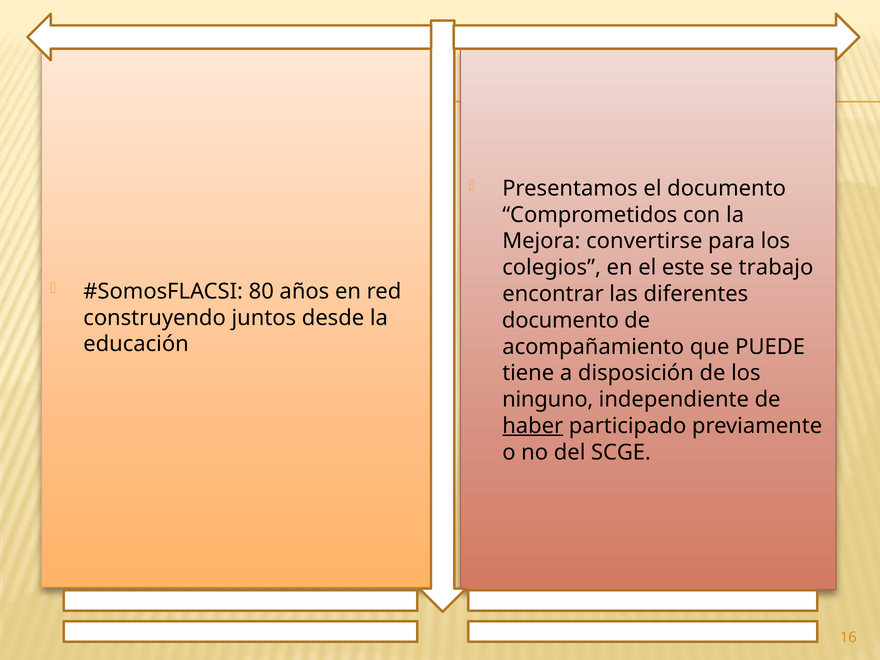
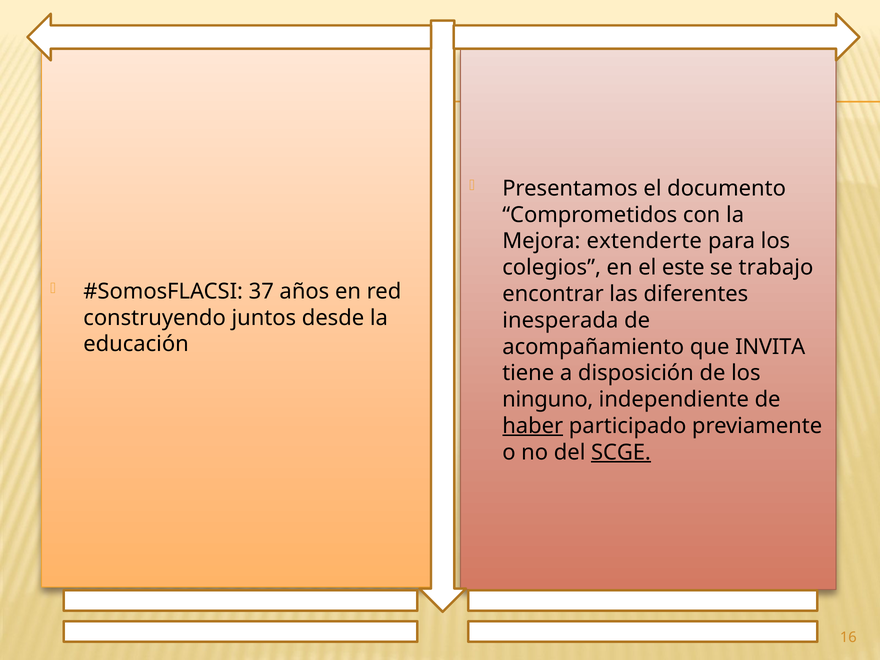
convertirse: convertirse -> extenderte
80: 80 -> 37
documento at (561, 320): documento -> inesperada
PUEDE: PUEDE -> INVITA
SCGE underline: none -> present
